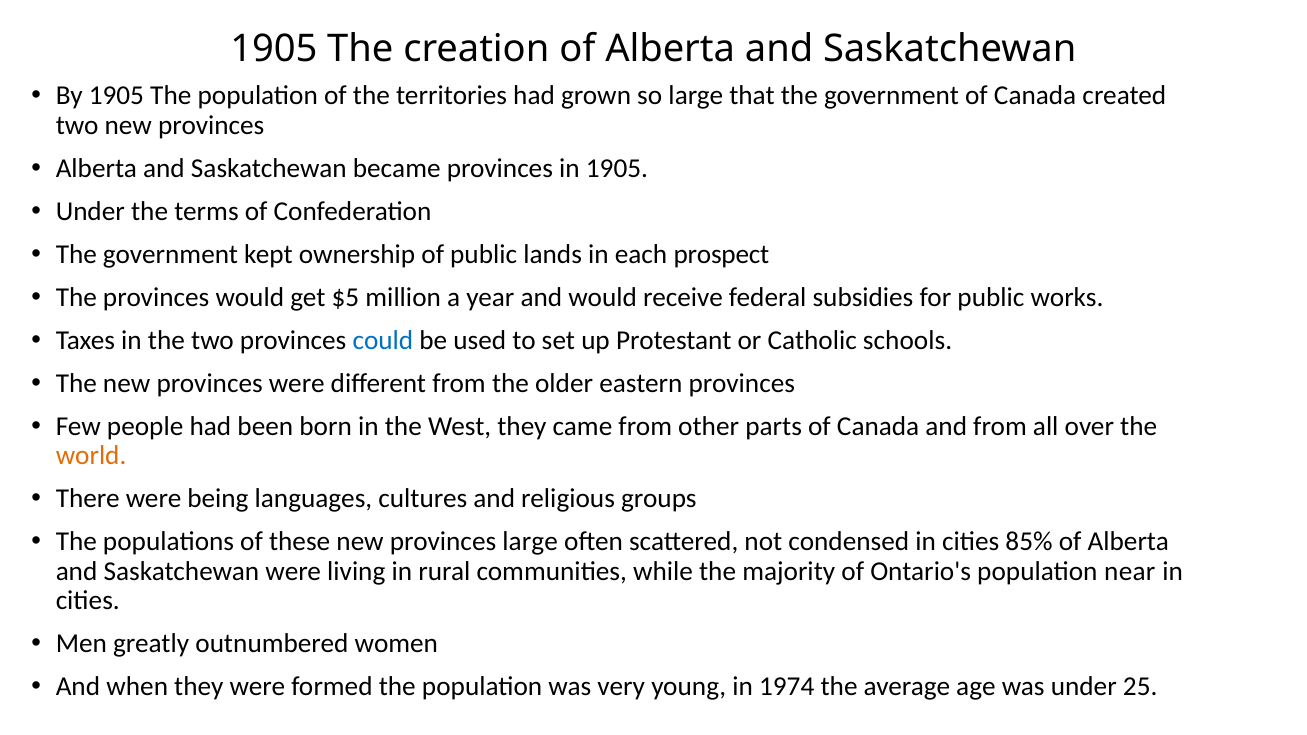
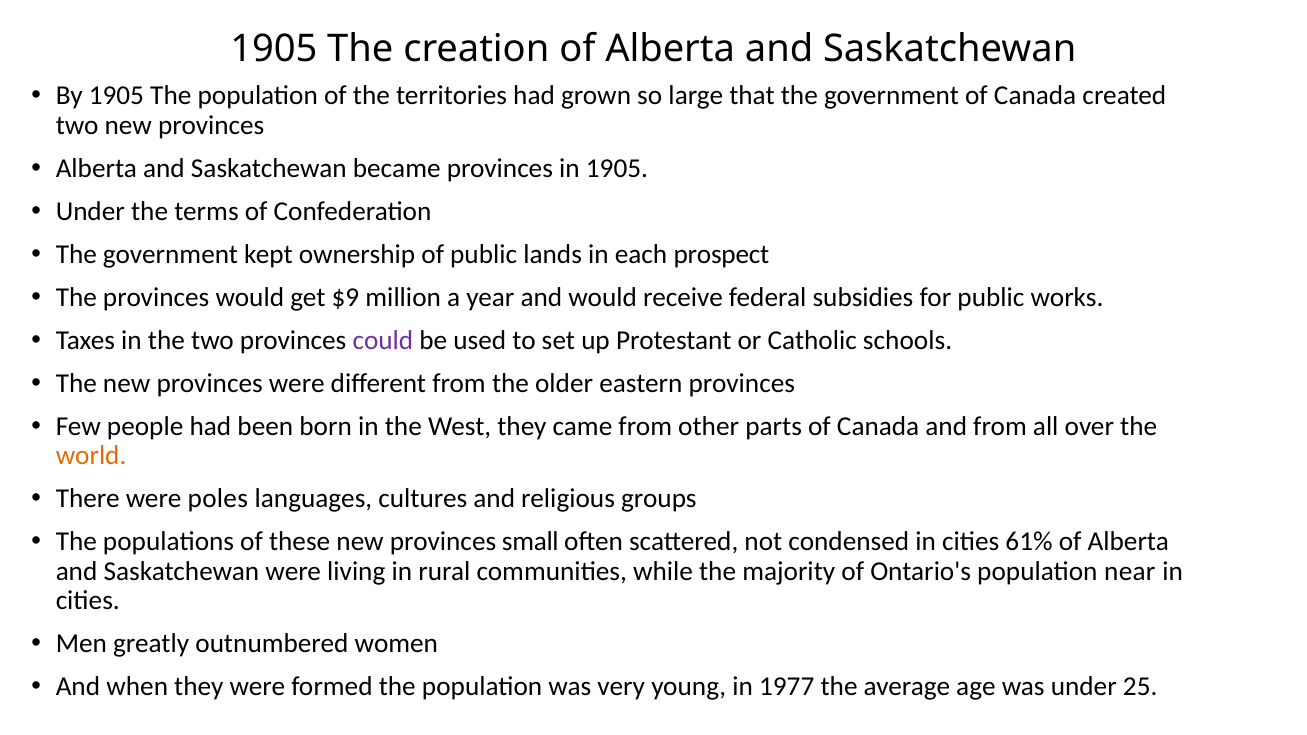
$5: $5 -> $9
could colour: blue -> purple
being: being -> poles
provinces large: large -> small
85%: 85% -> 61%
1974: 1974 -> 1977
